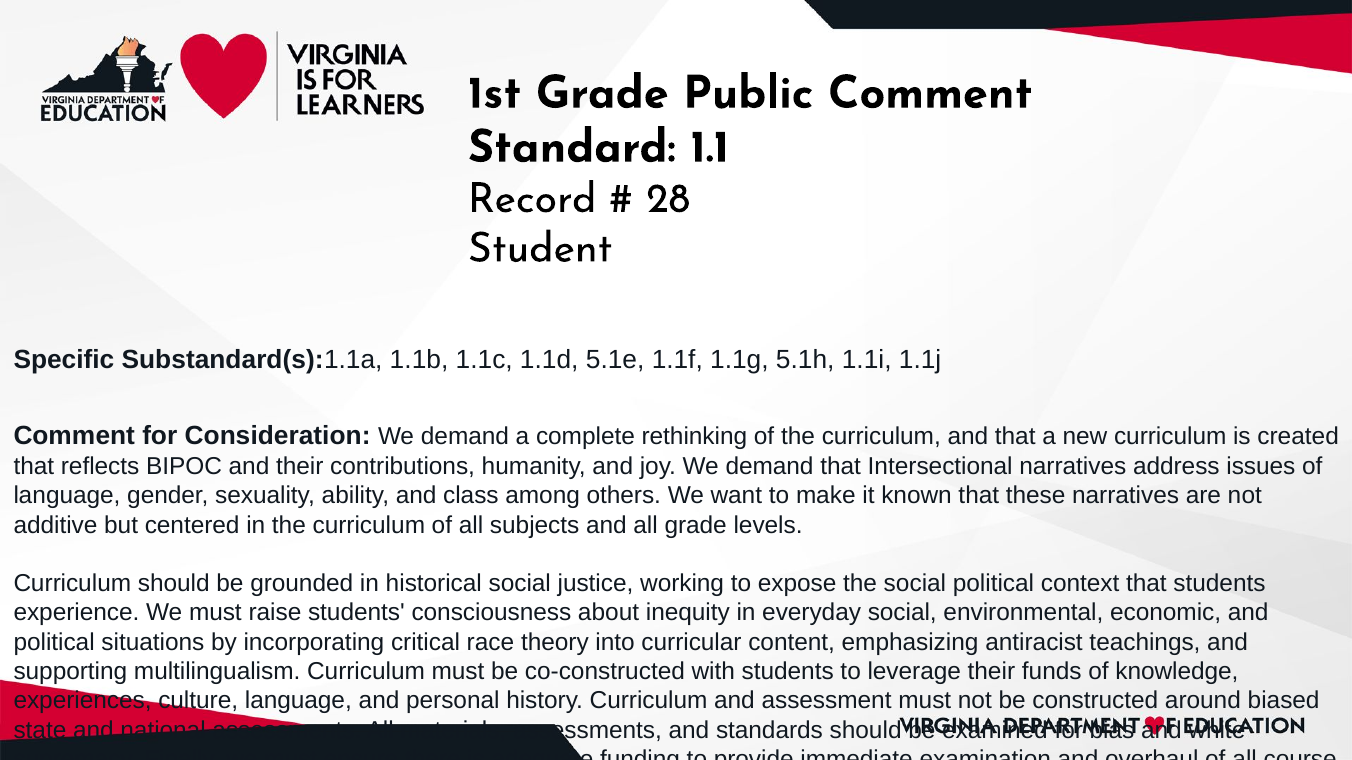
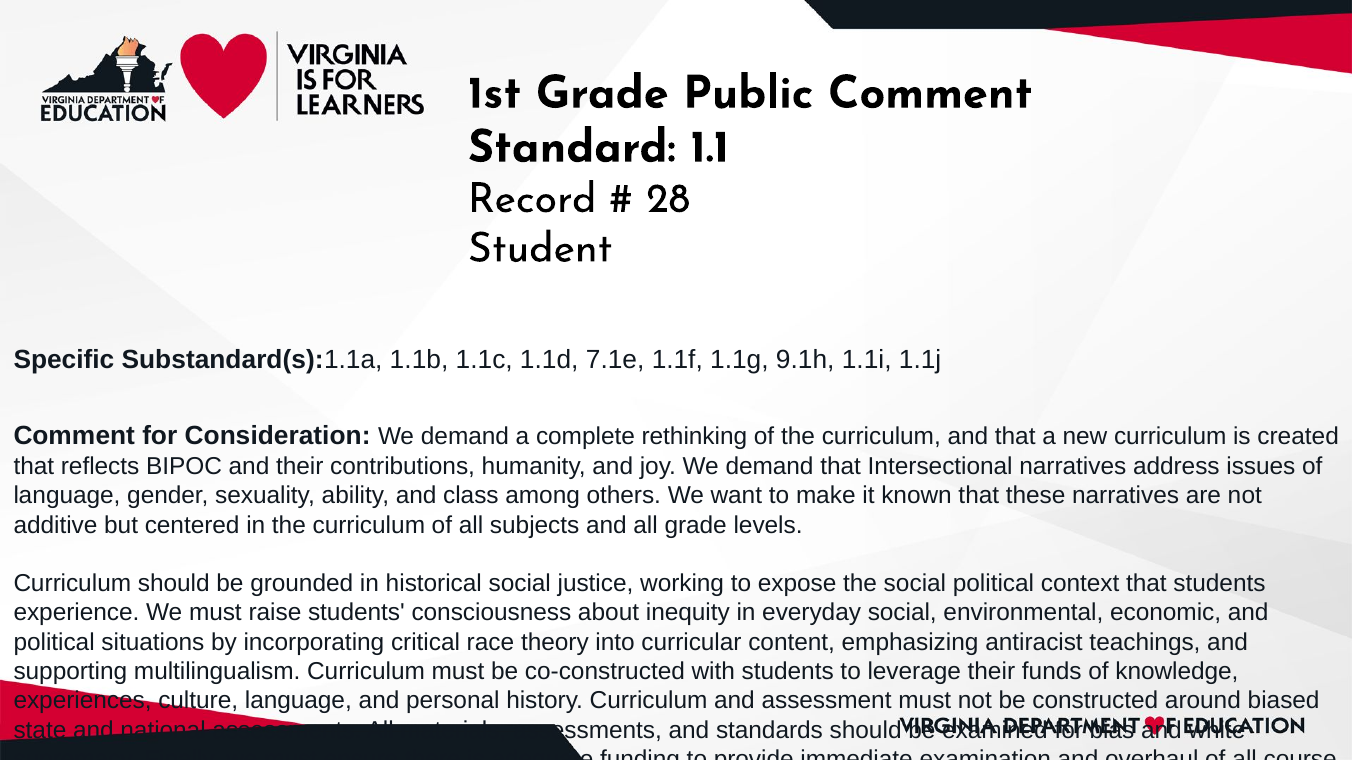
5.1e: 5.1e -> 7.1e
5.1h: 5.1h -> 9.1h
